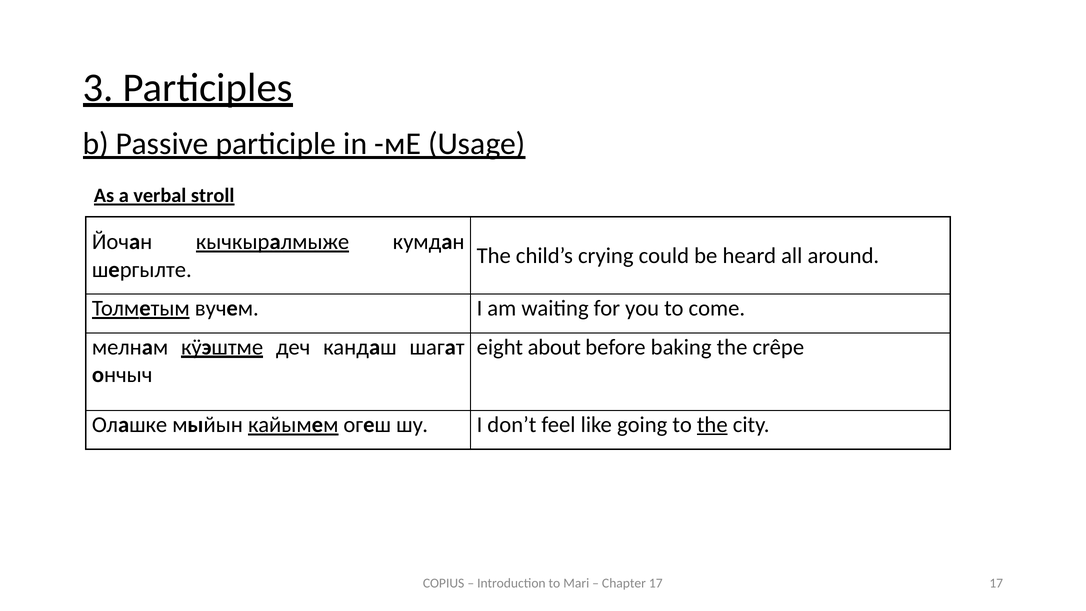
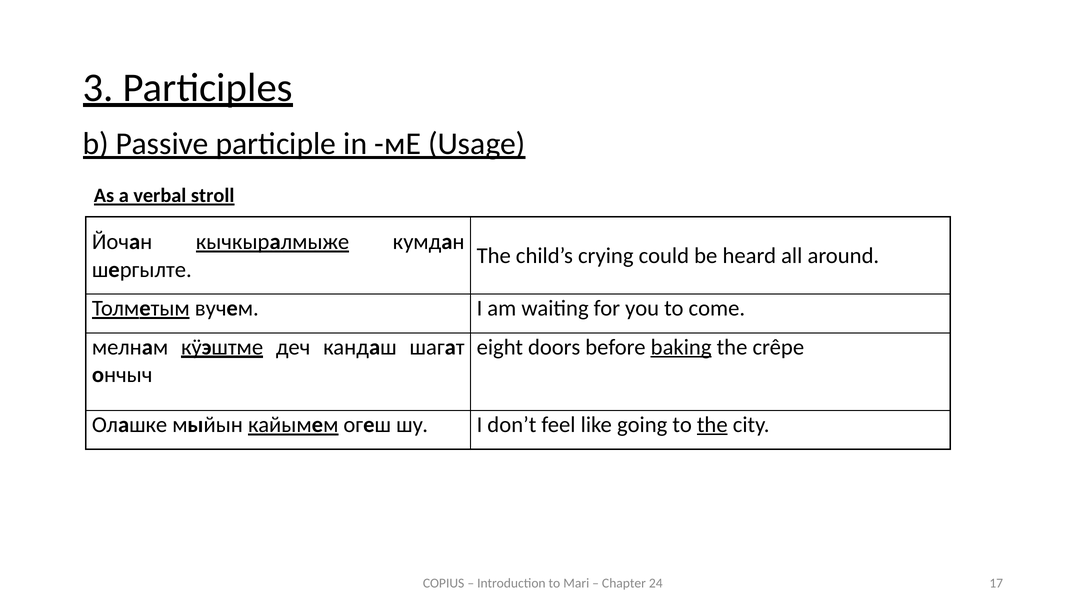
about: about -> doors
baking underline: none -> present
Chapter 17: 17 -> 24
